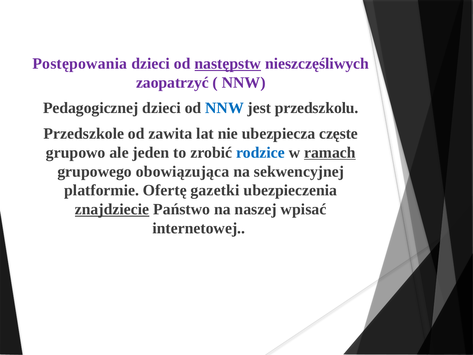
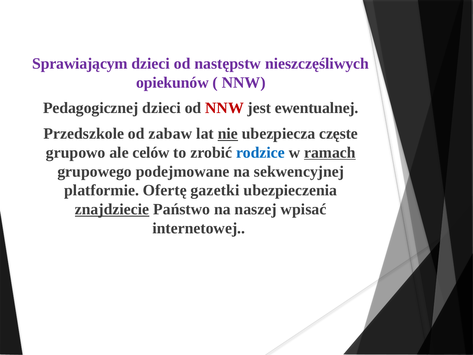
Postępowania: Postępowania -> Sprawiającym
następstw underline: present -> none
zaopatrzyć: zaopatrzyć -> opiekunów
NNW at (225, 108) colour: blue -> red
przedszkolu: przedszkolu -> ewentualnej
zawita: zawita -> zabaw
nie underline: none -> present
jeden: jeden -> celów
obowiązująca: obowiązująca -> podejmowane
